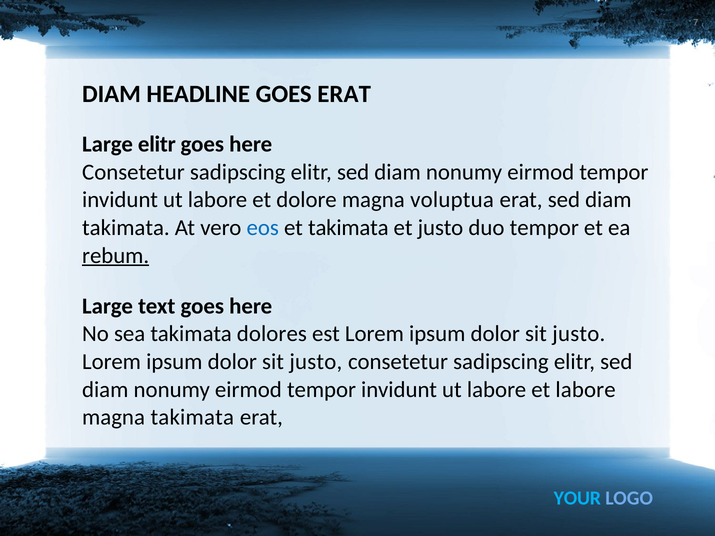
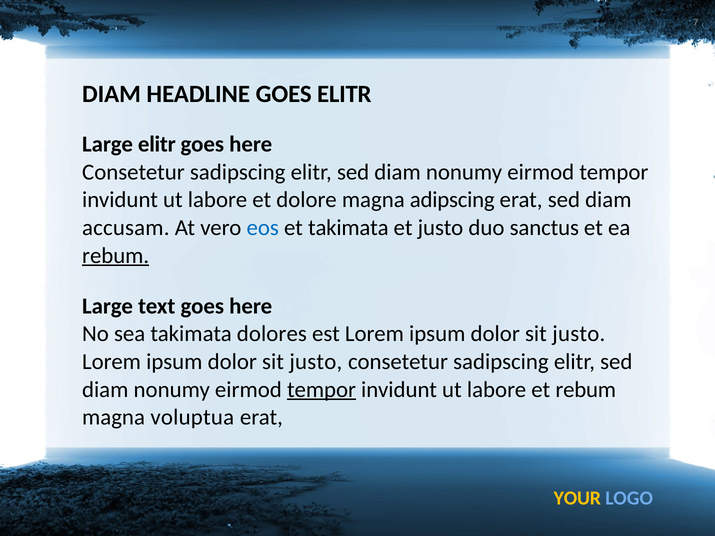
GOES ERAT: ERAT -> ELITR
voluptua: voluptua -> adipscing
takimata at (126, 228): takimata -> accusam
duo tempor: tempor -> sanctus
tempor at (322, 390) underline: none -> present
et labore: labore -> rebum
magna takimata: takimata -> voluptua
YOUR colour: light blue -> yellow
